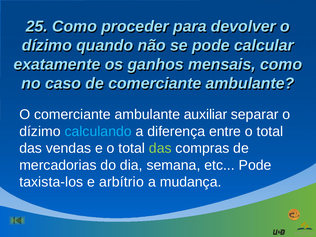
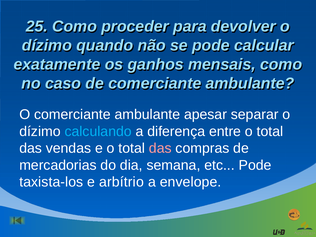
auxiliar: auxiliar -> apesar
das at (160, 148) colour: light green -> pink
mudança: mudança -> envelope
